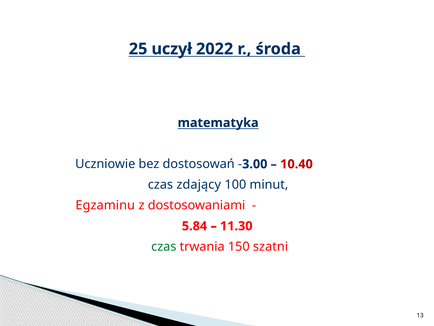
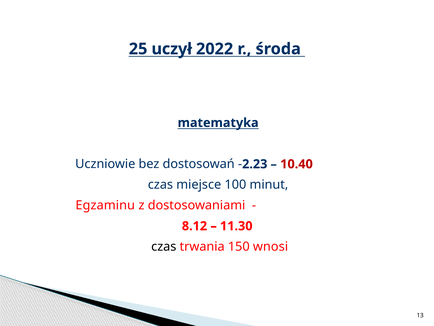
3.00: 3.00 -> 2.23
zdający: zdający -> miejsce
5.84: 5.84 -> 8.12
czas at (164, 246) colour: green -> black
szatni: szatni -> wnosi
